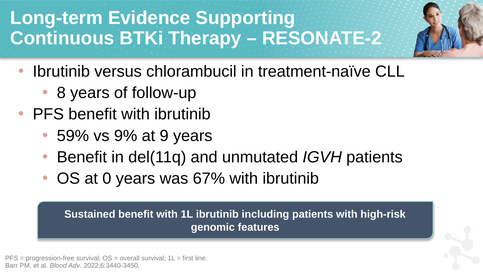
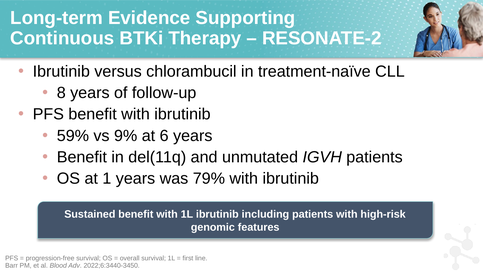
9: 9 -> 6
0: 0 -> 1
67%: 67% -> 79%
